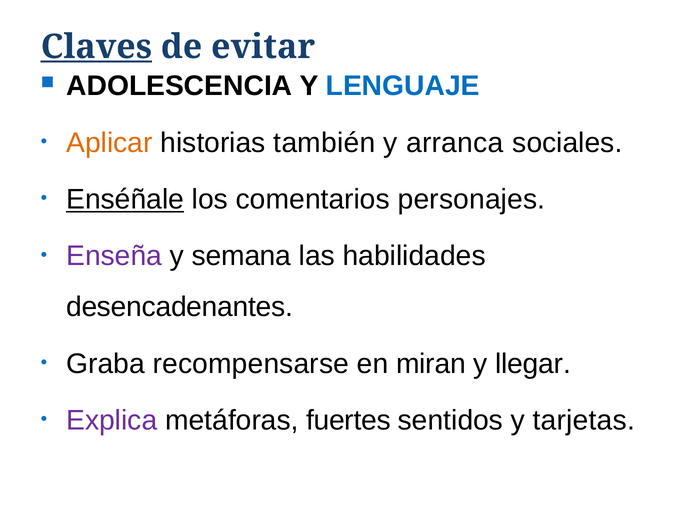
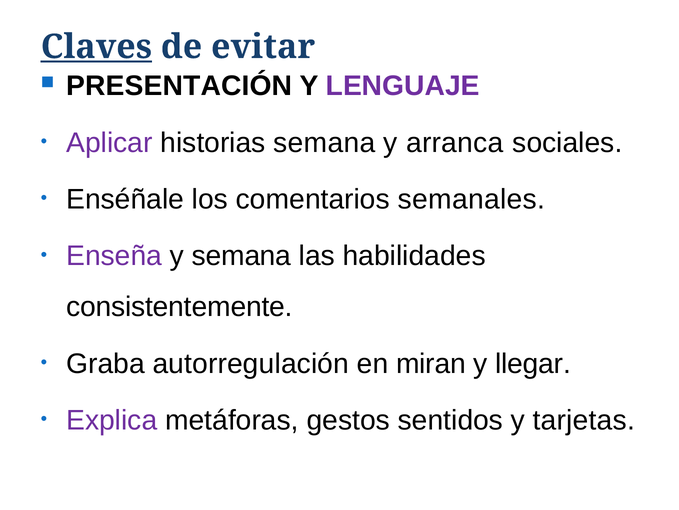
ADOLESCENCIA: ADOLESCENCIA -> PRESENTACIÓN
LENGUAJE colour: blue -> purple
Aplicar colour: orange -> purple
historias también: también -> semana
Enséñale underline: present -> none
personajes: personajes -> semanales
desencadenantes: desencadenantes -> consistentemente
recompensarse: recompensarse -> autorregulación
fuertes: fuertes -> gestos
